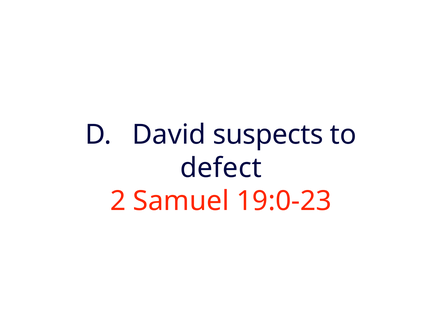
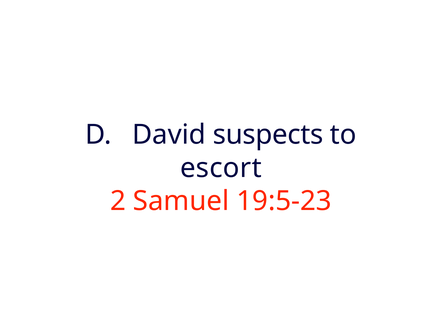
defect: defect -> escort
19:0-23: 19:0-23 -> 19:5-23
